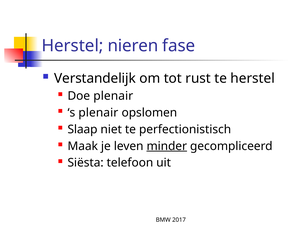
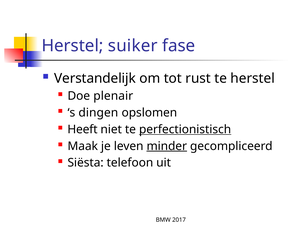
nieren: nieren -> suiker
s plenair: plenair -> dingen
Slaap: Slaap -> Heeft
perfectionistisch underline: none -> present
